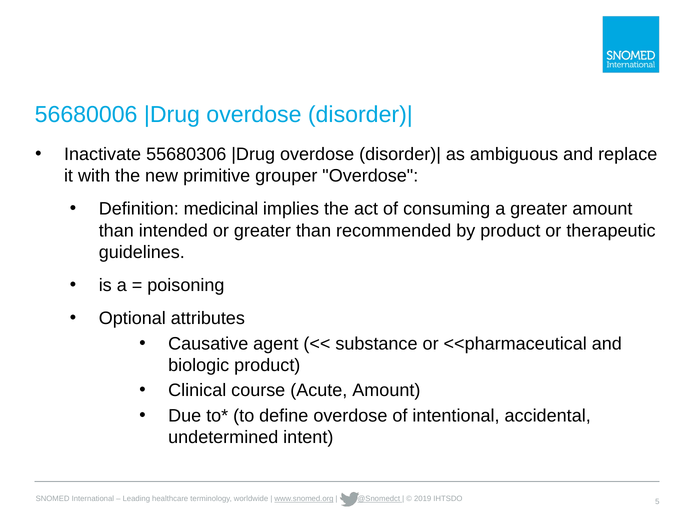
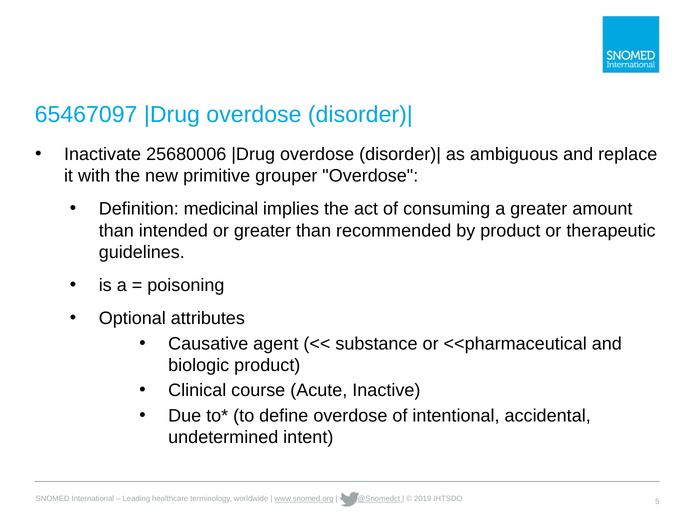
56680006: 56680006 -> 65467097
55680306: 55680306 -> 25680006
Acute Amount: Amount -> Inactive
